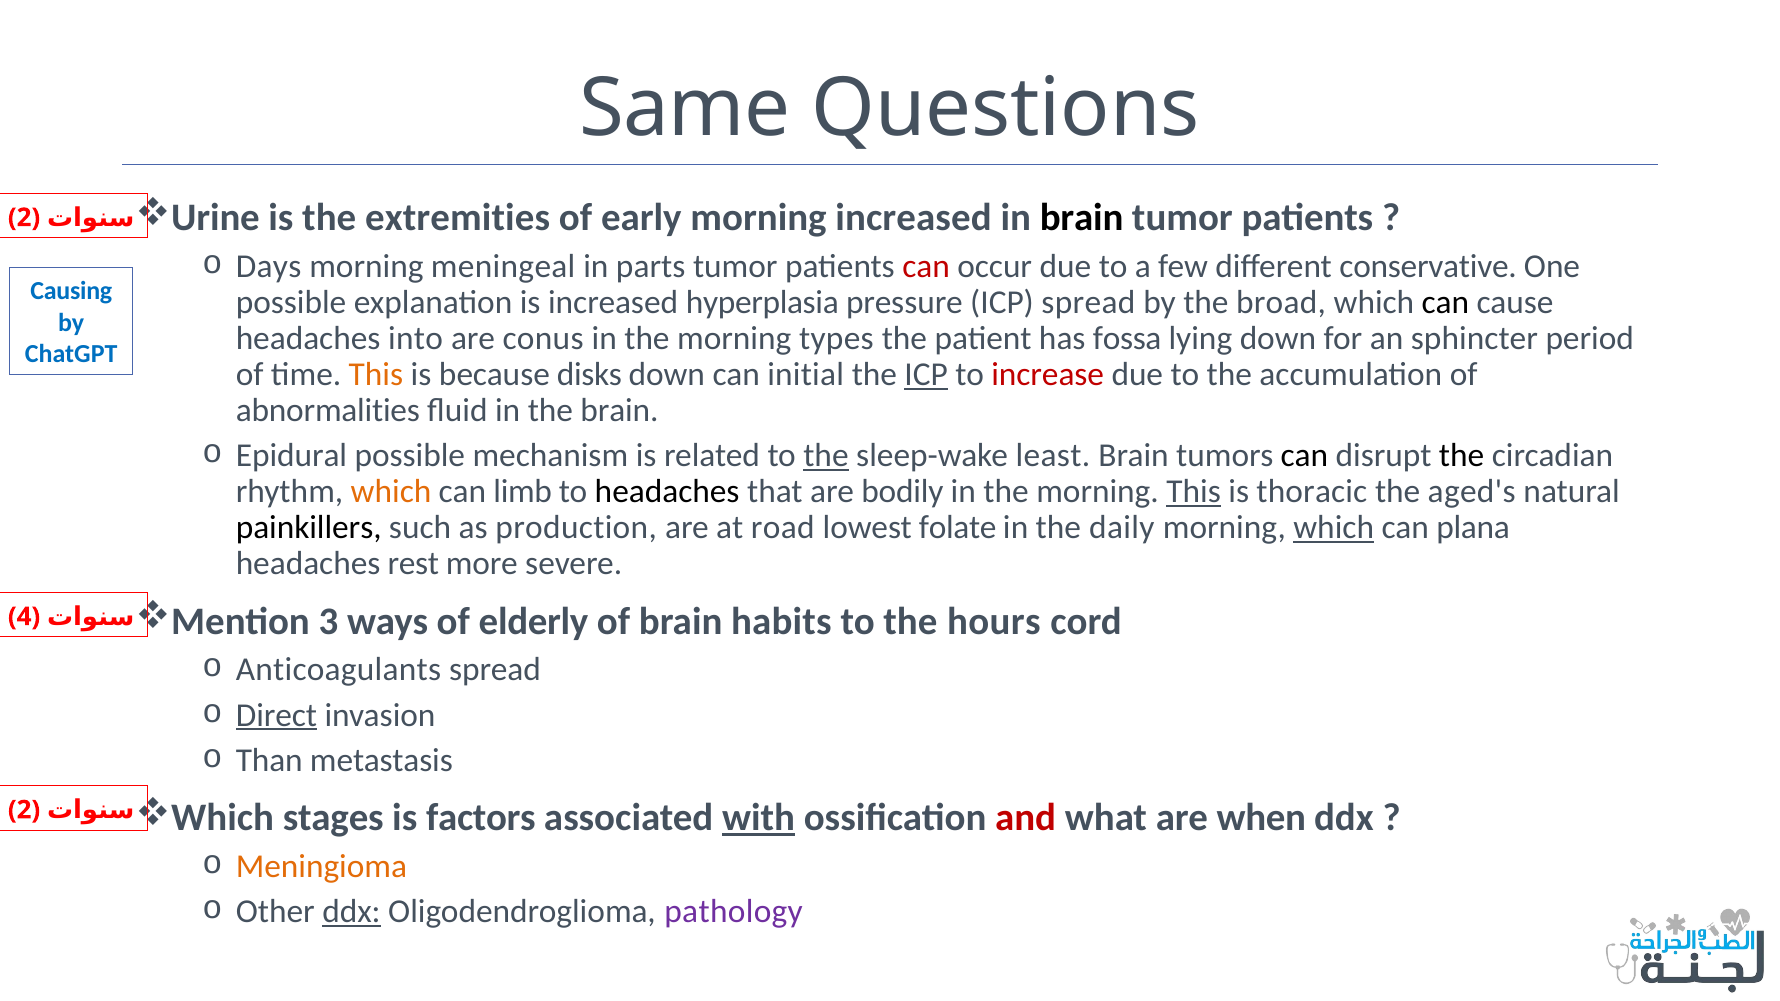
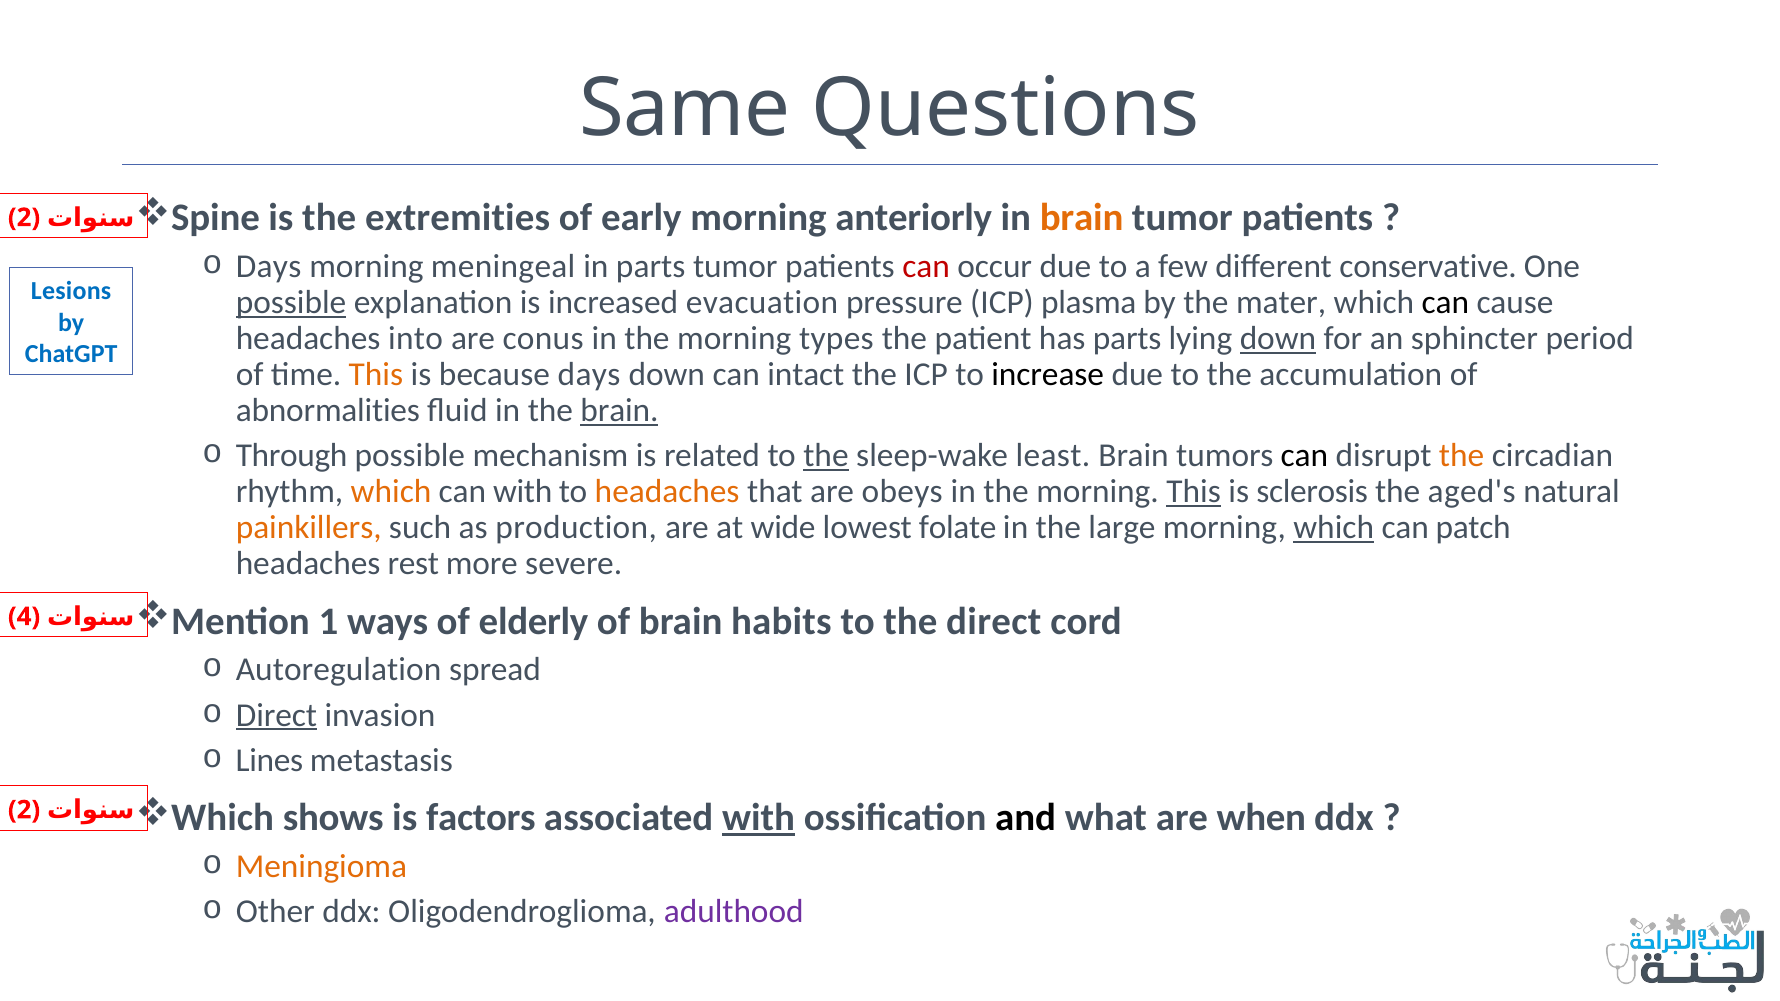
Urine: Urine -> Spine
morning increased: increased -> anteriorly
brain at (1082, 218) colour: black -> orange
Causing: Causing -> Lesions
possible at (291, 302) underline: none -> present
hyperplasia: hyperplasia -> evacuation
ICP spread: spread -> plasma
broad: broad -> mater
has fossa: fossa -> parts
down at (1278, 338) underline: none -> present
because disks: disks -> days
initial: initial -> intact
ICP at (926, 375) underline: present -> none
increase colour: red -> black
brain at (620, 411) underline: none -> present
Epidural: Epidural -> Through
the at (1462, 456) colour: black -> orange
can limb: limb -> with
headaches at (667, 492) colour: black -> orange
bodily: bodily -> obeys
thoracic: thoracic -> sclerosis
painkillers colour: black -> orange
road: road -> wide
daily: daily -> large
plana: plana -> patch
3: 3 -> 1
the hours: hours -> direct
Anticoagulants: Anticoagulants -> Autoregulation
Than: Than -> Lines
stages: stages -> shows
and colour: red -> black
ddx at (351, 912) underline: present -> none
pathology: pathology -> adulthood
